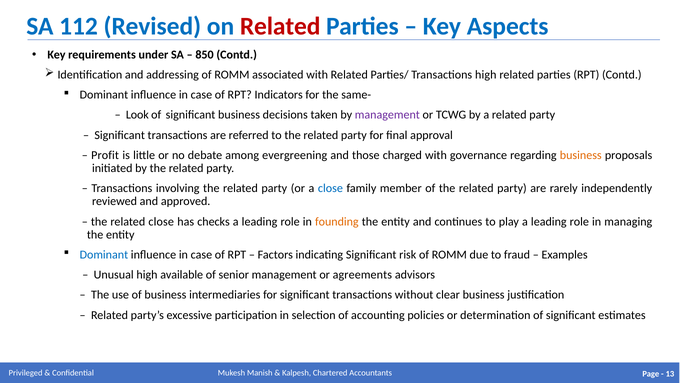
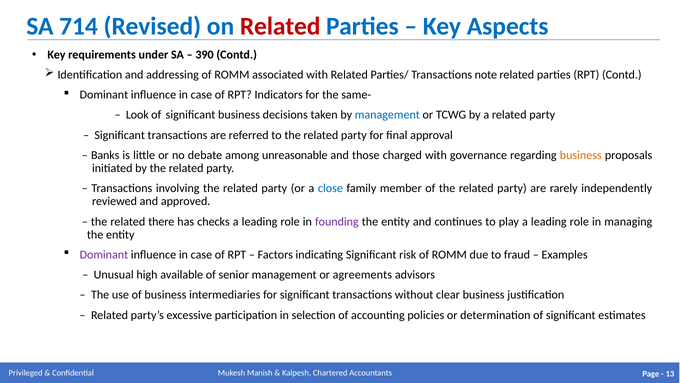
112: 112 -> 714
850: 850 -> 390
Transactions high: high -> note
management at (387, 115) colour: purple -> blue
Profit: Profit -> Banks
evergreening: evergreening -> unreasonable
related close: close -> there
founding colour: orange -> purple
Dominant at (104, 254) colour: blue -> purple
